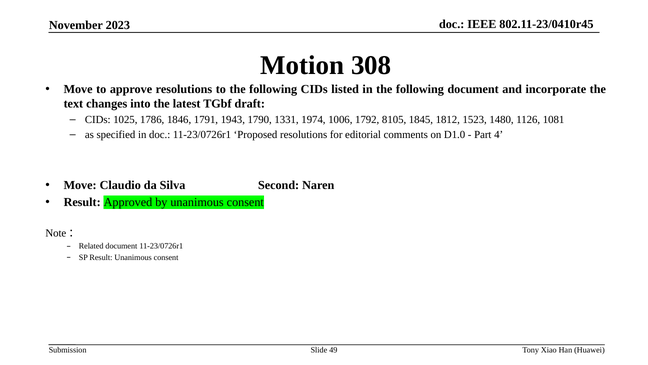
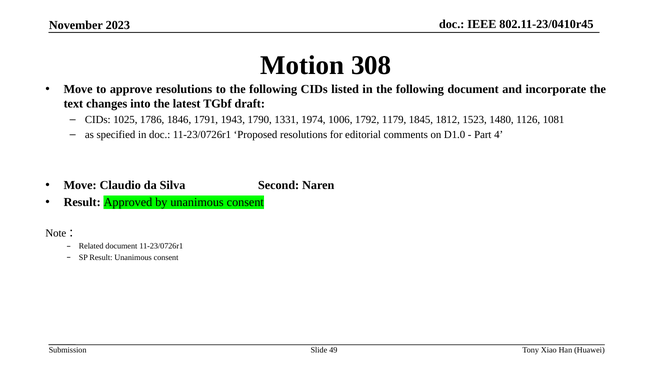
8105: 8105 -> 1179
